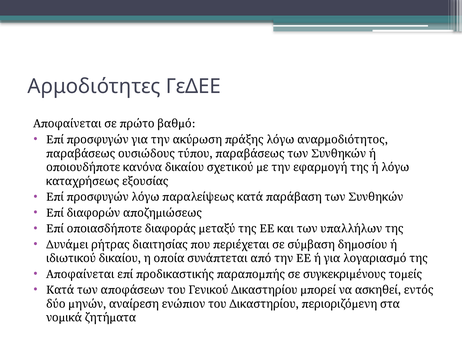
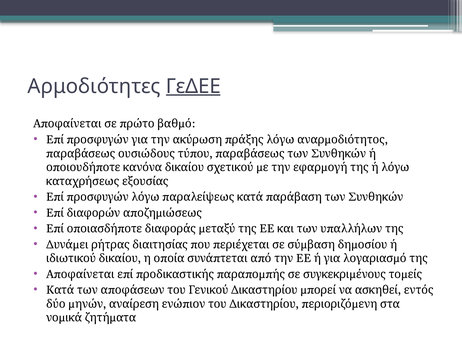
ΓεΔΕΕ underline: none -> present
